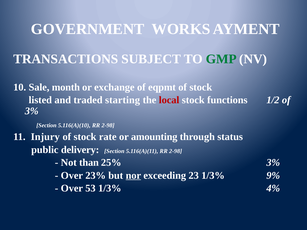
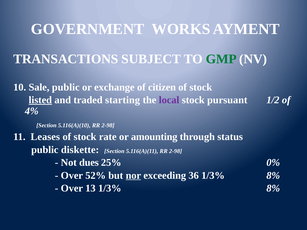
Sale month: month -> public
eqpmt: eqpmt -> citizen
listed underline: none -> present
local colour: red -> purple
functions: functions -> pursuant
3% at (32, 111): 3% -> 4%
Injury: Injury -> Leases
delivery: delivery -> diskette
than: than -> dues
25% 3%: 3% -> 0%
23%: 23% -> 52%
23: 23 -> 36
9% at (273, 176): 9% -> 8%
53: 53 -> 13
4% at (273, 188): 4% -> 8%
